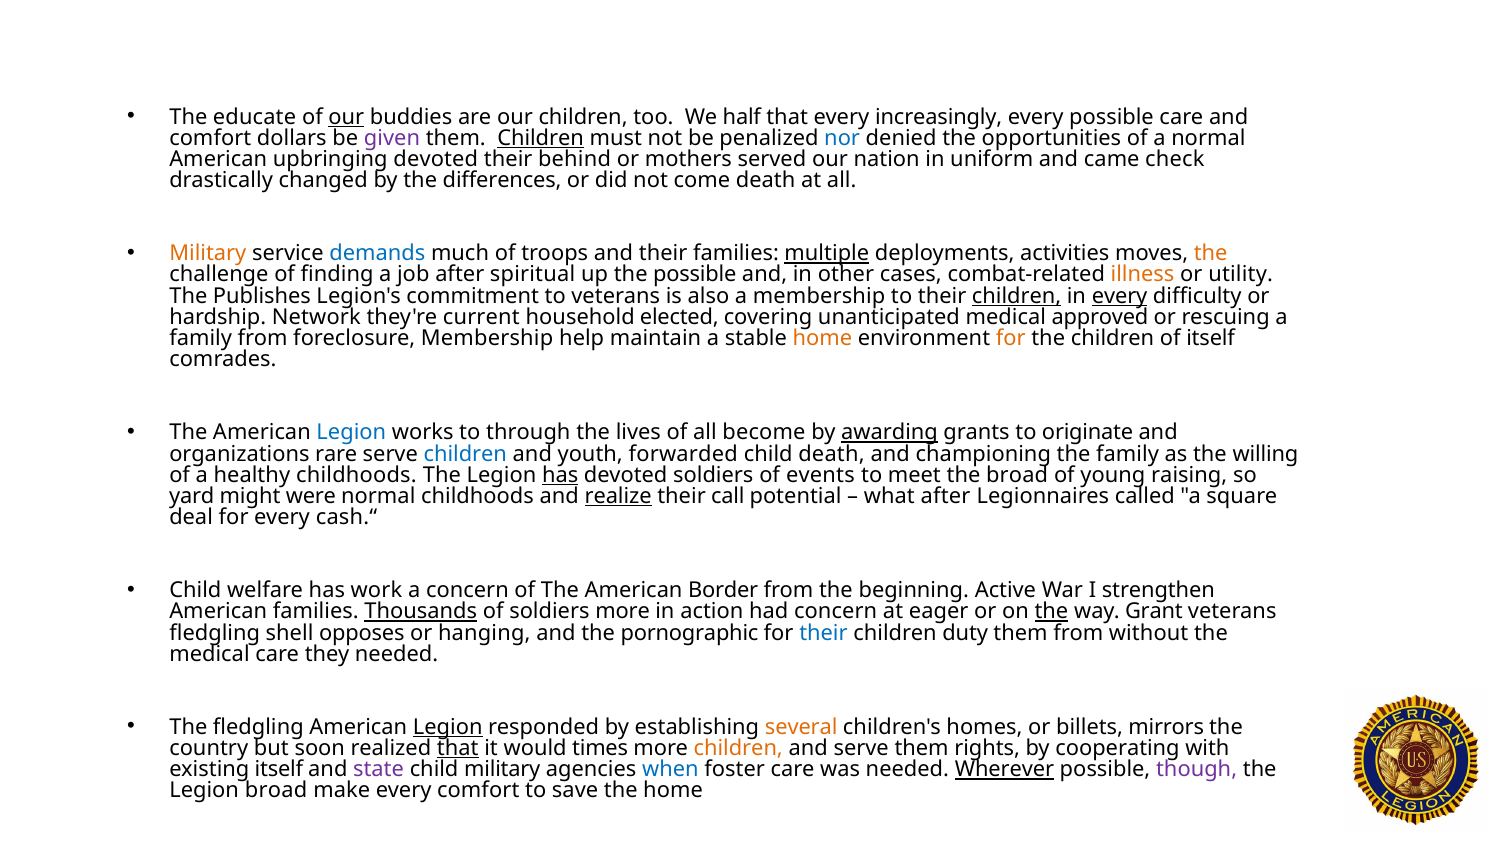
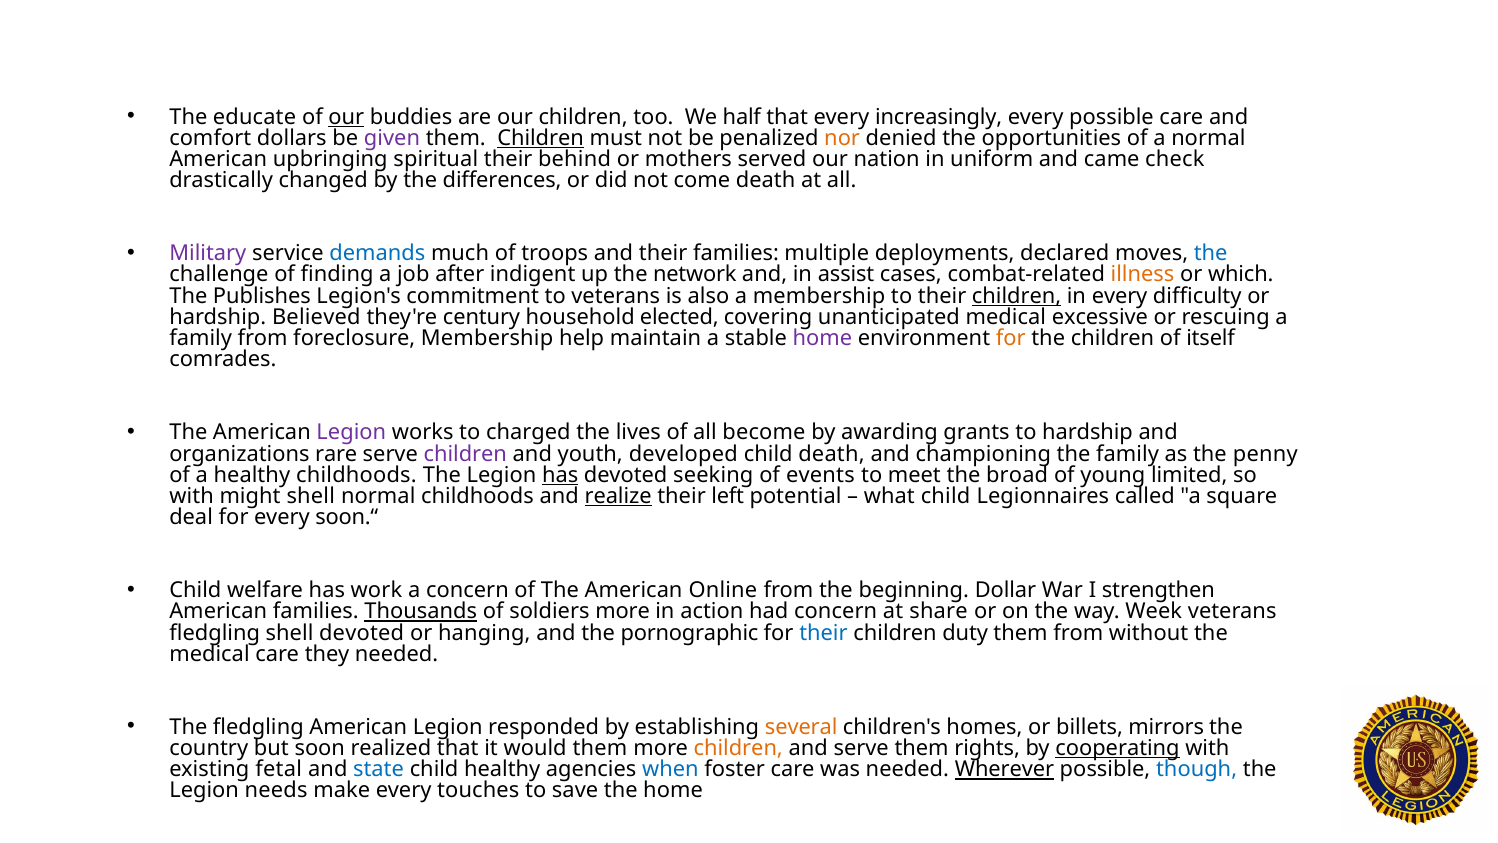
nor colour: blue -> orange
upbringing devoted: devoted -> spiritual
Military at (208, 253) colour: orange -> purple
multiple underline: present -> none
activities: activities -> declared
the at (1211, 253) colour: orange -> blue
spiritual: spiritual -> indigent
the possible: possible -> network
other: other -> assist
utility: utility -> which
every at (1120, 296) underline: present -> none
Network: Network -> Believed
current: current -> century
approved: approved -> excessive
home at (822, 338) colour: orange -> purple
Legion at (351, 432) colour: blue -> purple
through: through -> charged
awarding underline: present -> none
to originate: originate -> hardship
children at (465, 454) colour: blue -> purple
forwarded: forwarded -> developed
willing: willing -> penny
devoted soldiers: soldiers -> seeking
raising: raising -> limited
yard at (192, 496): yard -> with
might were: were -> shell
call: call -> left
what after: after -> child
cash.“: cash.“ -> soon.“
Border: Border -> Online
Active: Active -> Dollar
eager: eager -> share
the at (1051, 611) underline: present -> none
Grant: Grant -> Week
shell opposes: opposes -> devoted
Legion at (448, 727) underline: present -> none
that at (458, 748) underline: present -> none
would times: times -> them
cooperating underline: none -> present
existing itself: itself -> fetal
state colour: purple -> blue
child military: military -> healthy
though colour: purple -> blue
Legion broad: broad -> needs
every comfort: comfort -> touches
